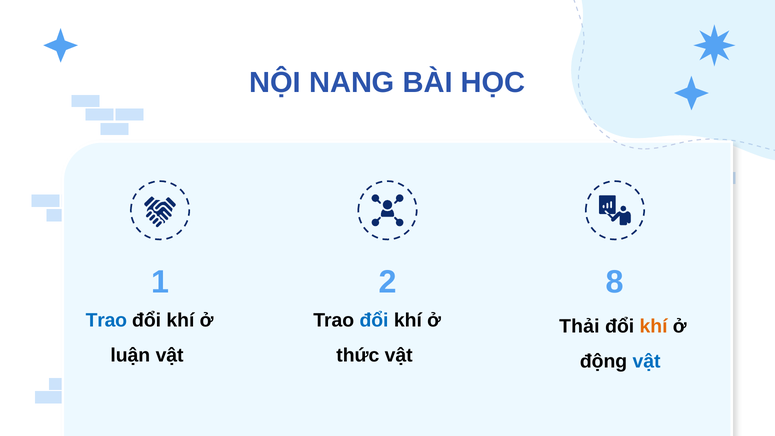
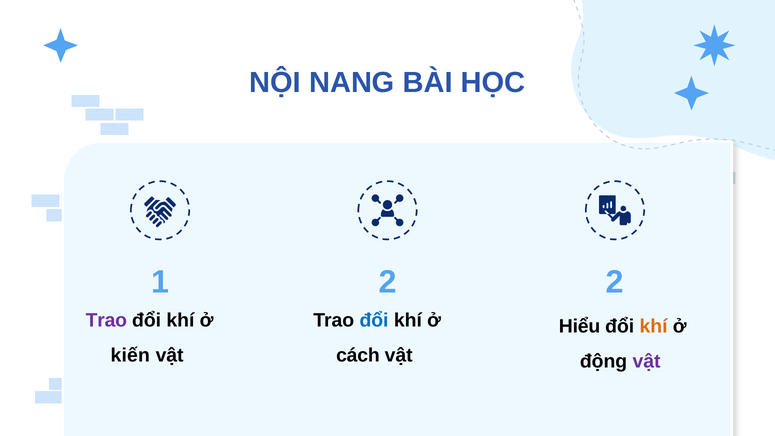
2 8: 8 -> 2
Trao at (106, 320) colour: blue -> purple
Thải: Thải -> Hiểu
luận: luận -> kiến
thức: thức -> cách
vật at (647, 361) colour: blue -> purple
